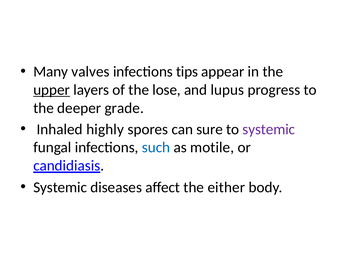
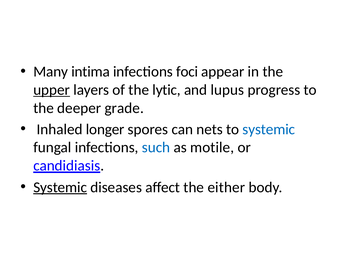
valves: valves -> intima
tips: tips -> foci
lose: lose -> lytic
highly: highly -> longer
sure: sure -> nets
systemic at (269, 129) colour: purple -> blue
Systemic at (60, 187) underline: none -> present
